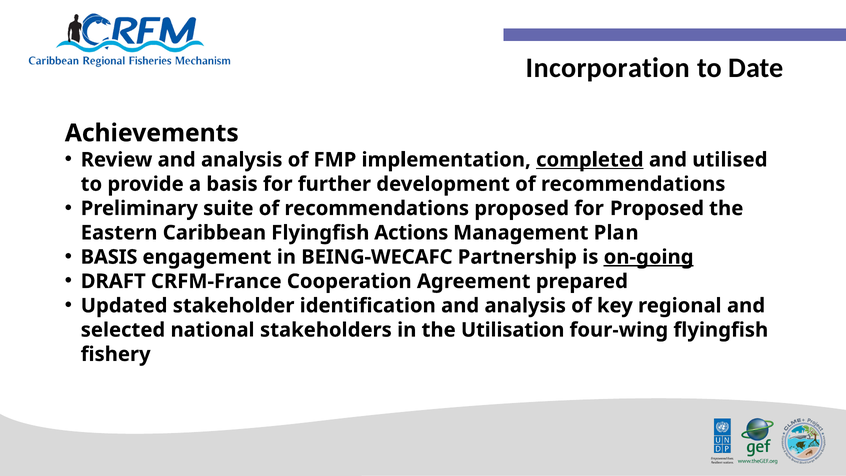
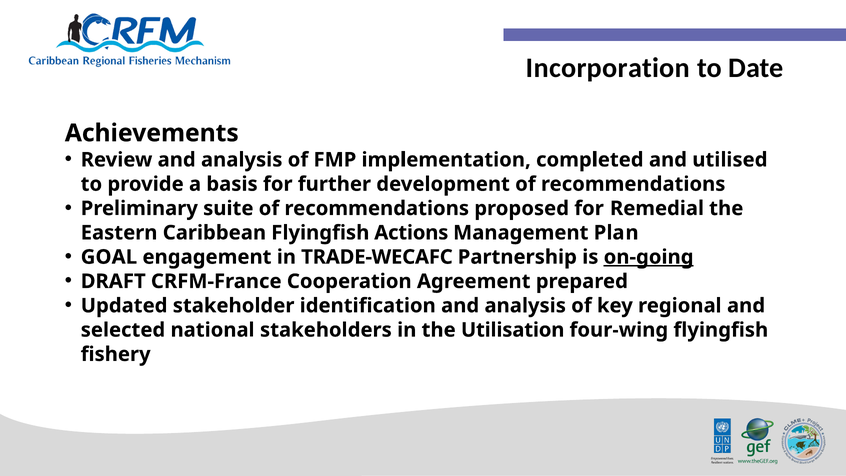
completed underline: present -> none
for Proposed: Proposed -> Remedial
BASIS at (109, 257): BASIS -> GOAL
BEING-WECAFC: BEING-WECAFC -> TRADE-WECAFC
